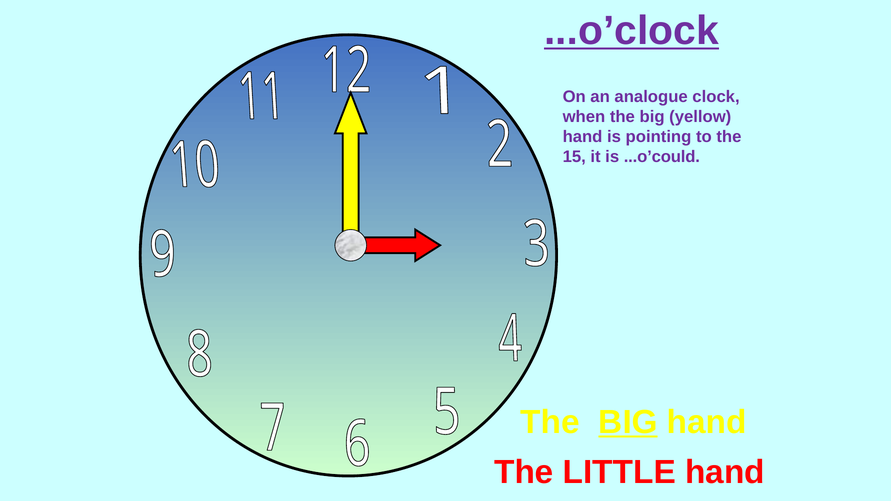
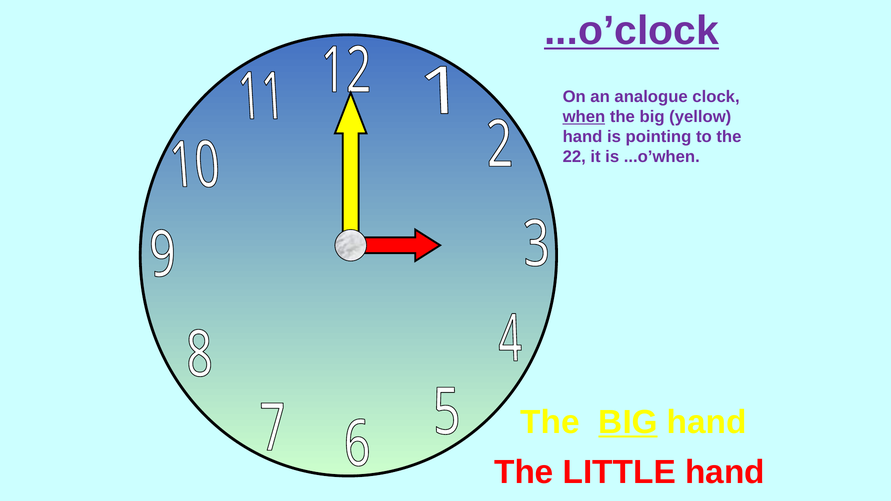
when underline: none -> present
15: 15 -> 22
...o’could: ...o’could -> ...o’when
